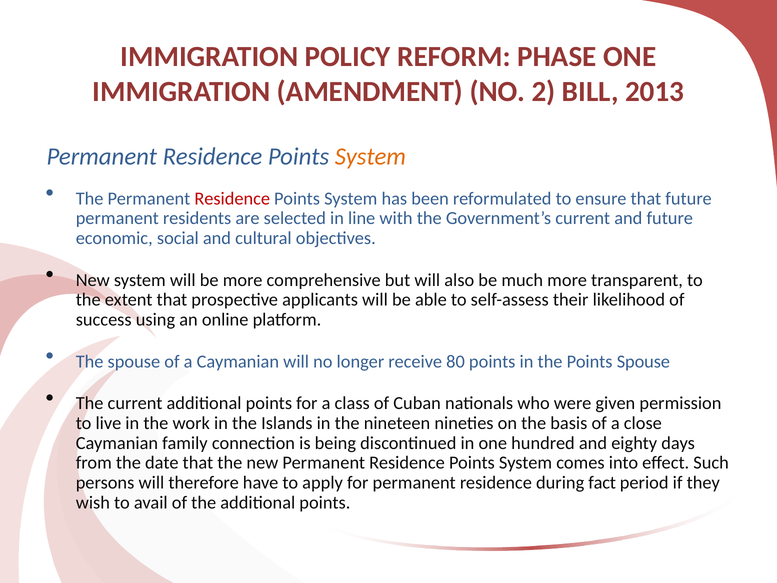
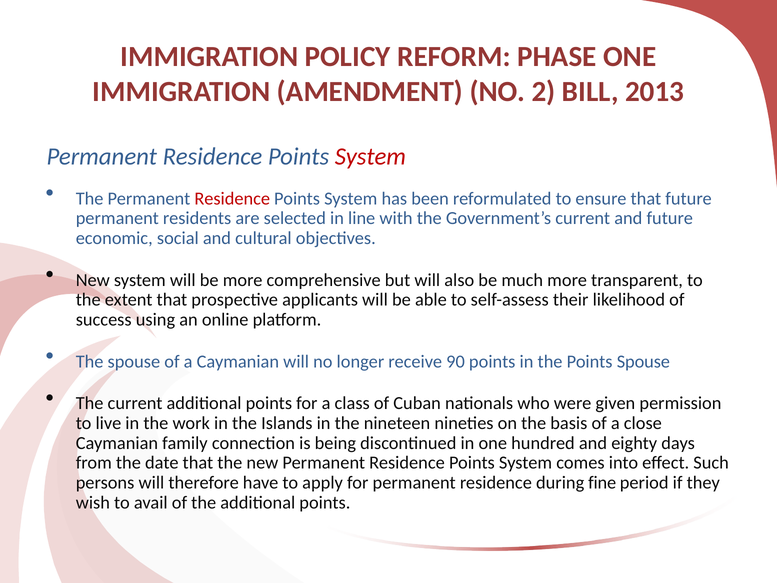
System at (370, 156) colour: orange -> red
80: 80 -> 90
fact: fact -> fine
